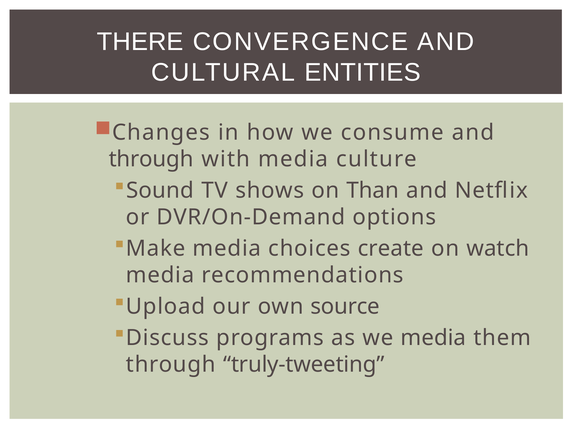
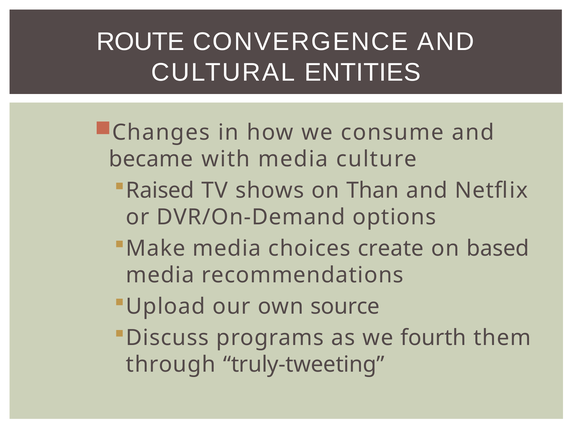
THERE: THERE -> ROUTE
through at (151, 159): through -> became
Sound: Sound -> Raised
watch: watch -> based
we media: media -> fourth
